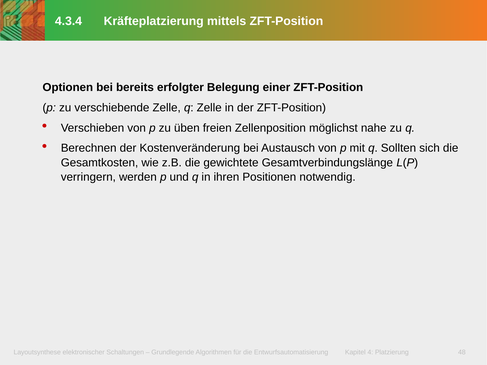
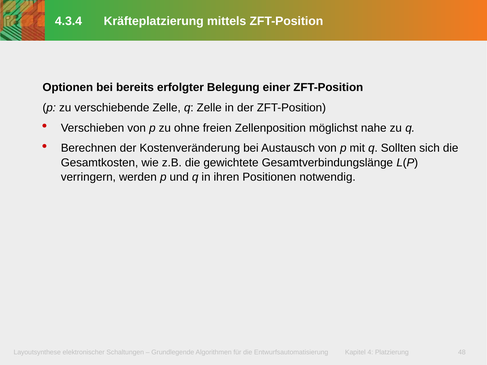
üben: üben -> ohne
